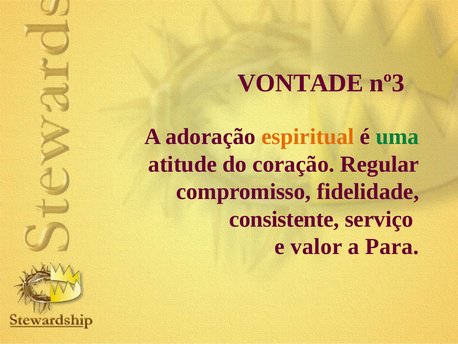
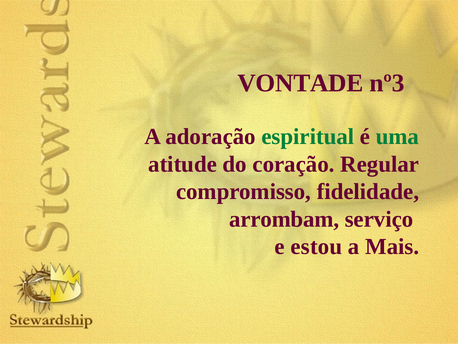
espiritual colour: orange -> green
consistente: consistente -> arrombam
valor: valor -> estou
Para: Para -> Mais
